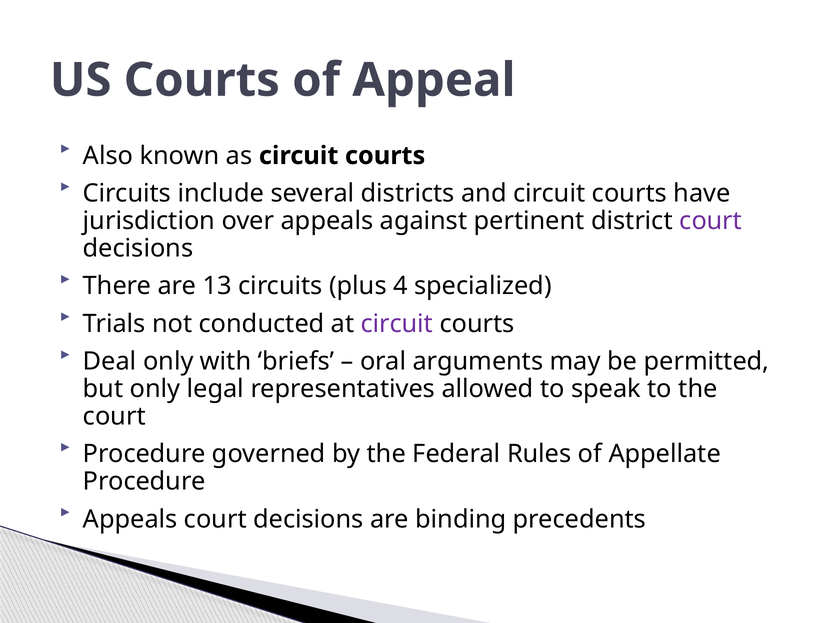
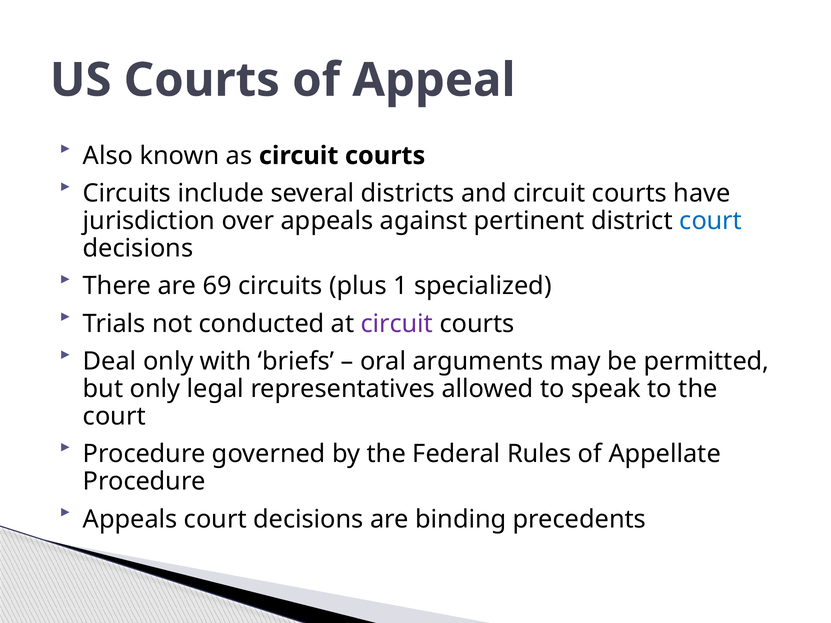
court at (711, 221) colour: purple -> blue
13: 13 -> 69
4: 4 -> 1
